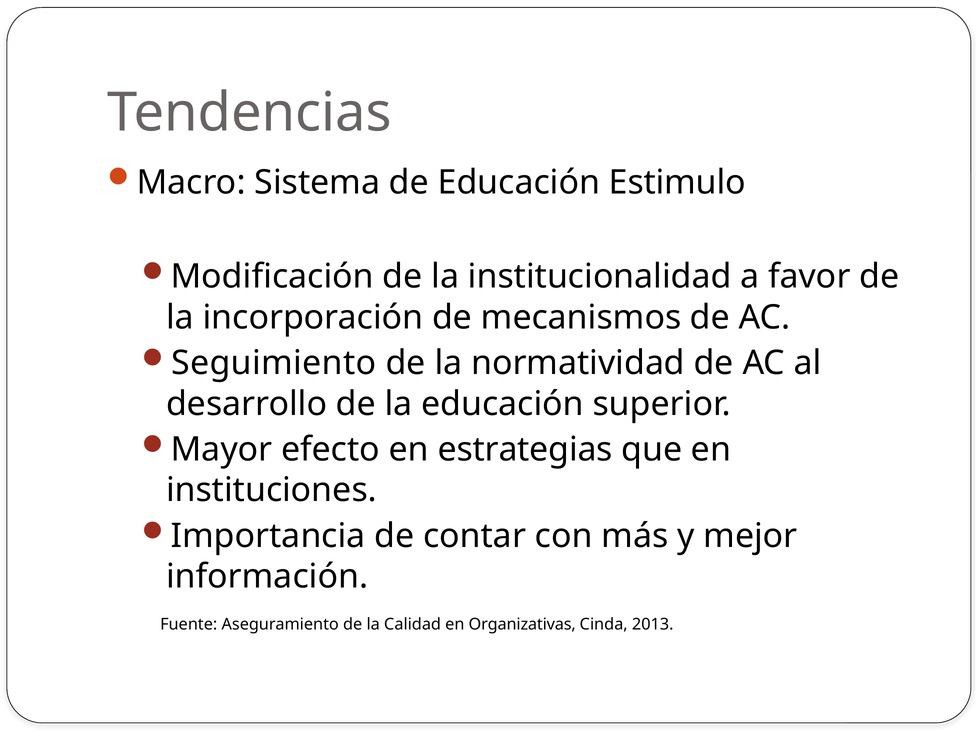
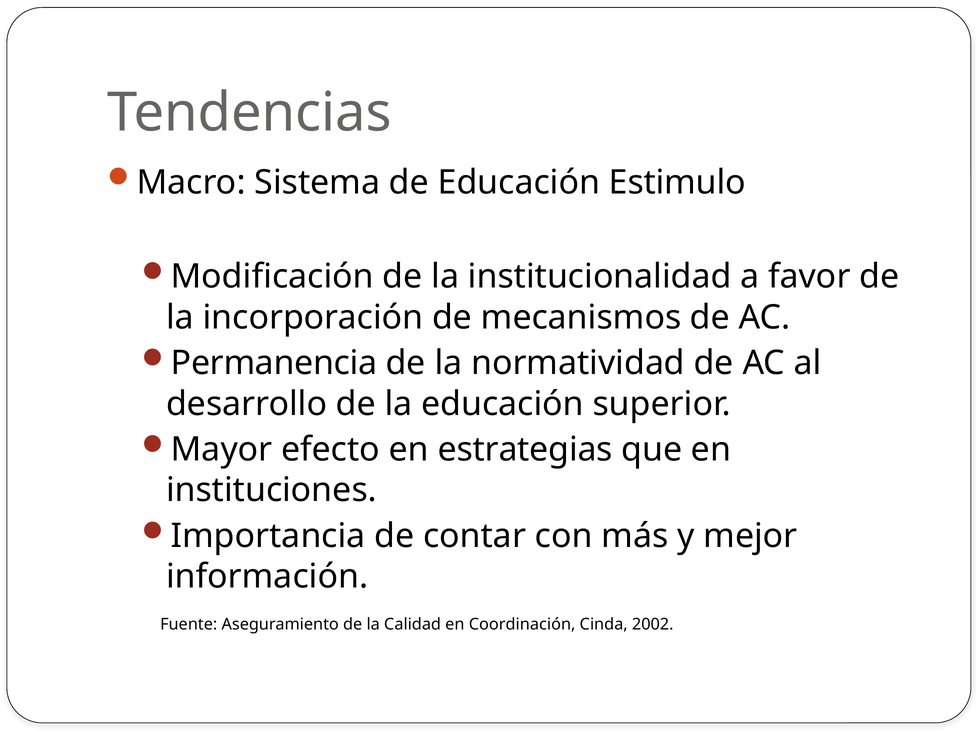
Seguimiento: Seguimiento -> Permanencia
Organizativas: Organizativas -> Coordinación
2013: 2013 -> 2002
